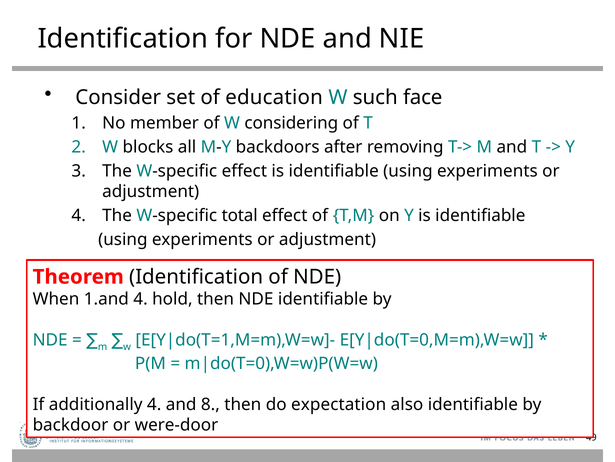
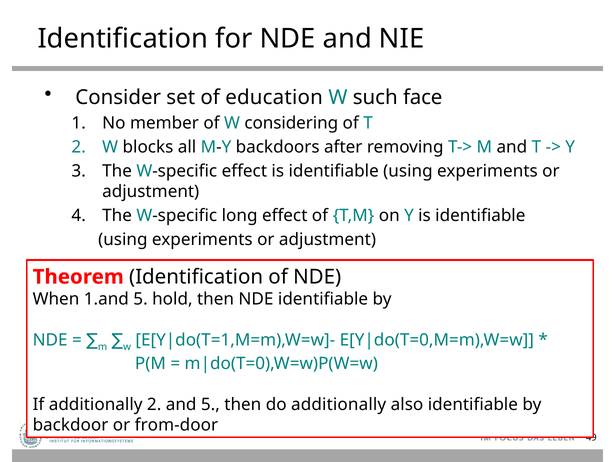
total: total -> long
1.and 4: 4 -> 5
additionally 4: 4 -> 2
and 8: 8 -> 5
do expectation: expectation -> additionally
were-door: were-door -> from-door
